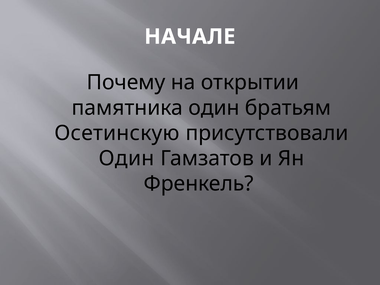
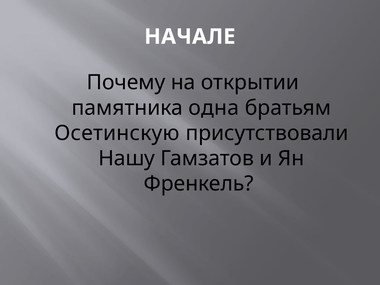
памятника один: один -> одна
Один at (127, 158): Один -> Нашу
